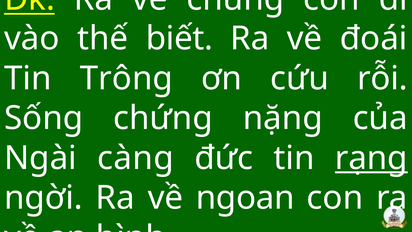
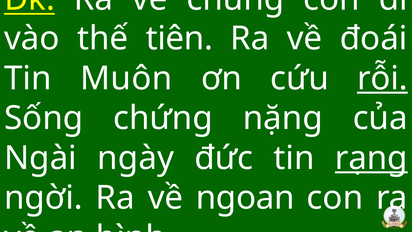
biết: biết -> tiên
Trông: Trông -> Muôn
rỗi underline: none -> present
càng: càng -> ngày
